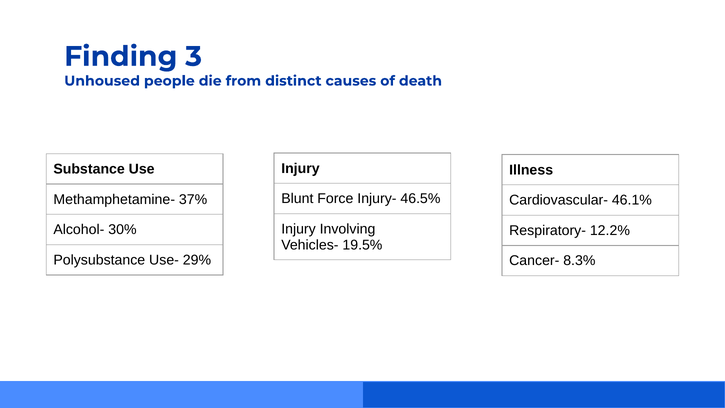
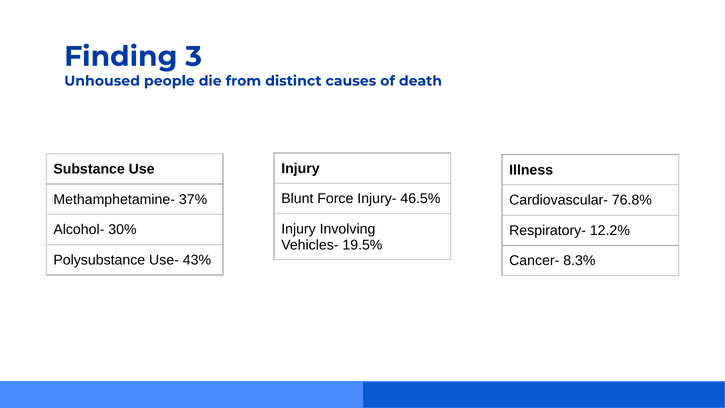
46.1%: 46.1% -> 76.8%
29%: 29% -> 43%
